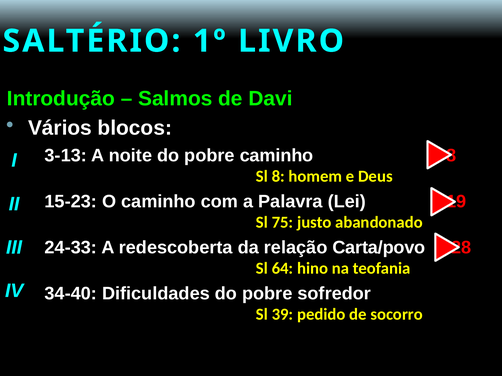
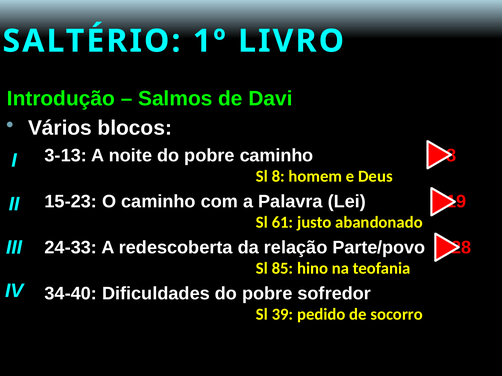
75: 75 -> 61
Carta/povo: Carta/povo -> Parte/povo
64: 64 -> 85
